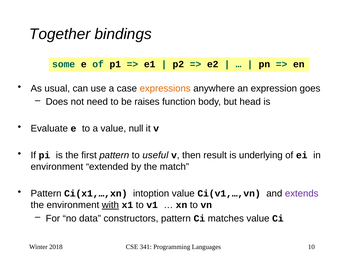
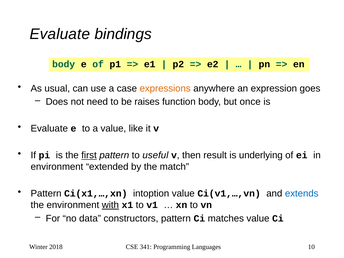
Together at (60, 34): Together -> Evaluate
some at (64, 64): some -> body
head: head -> once
null: null -> like
first underline: none -> present
extends colour: purple -> blue
